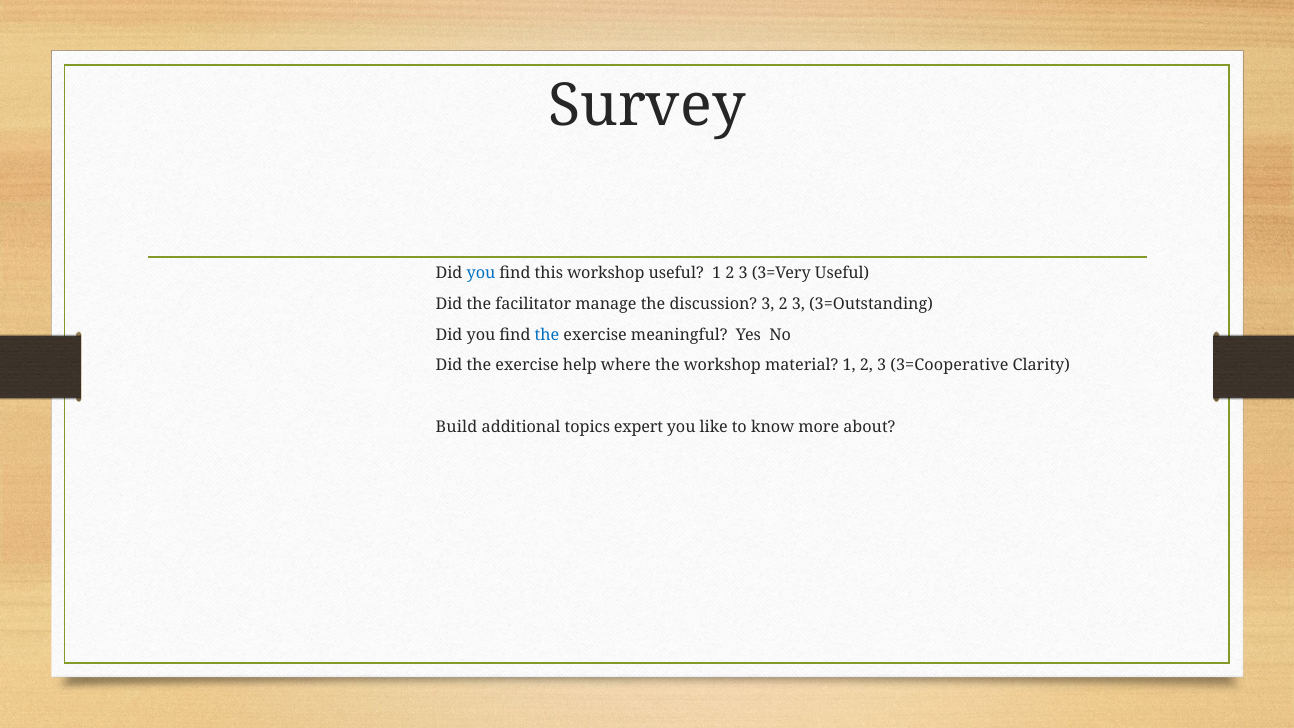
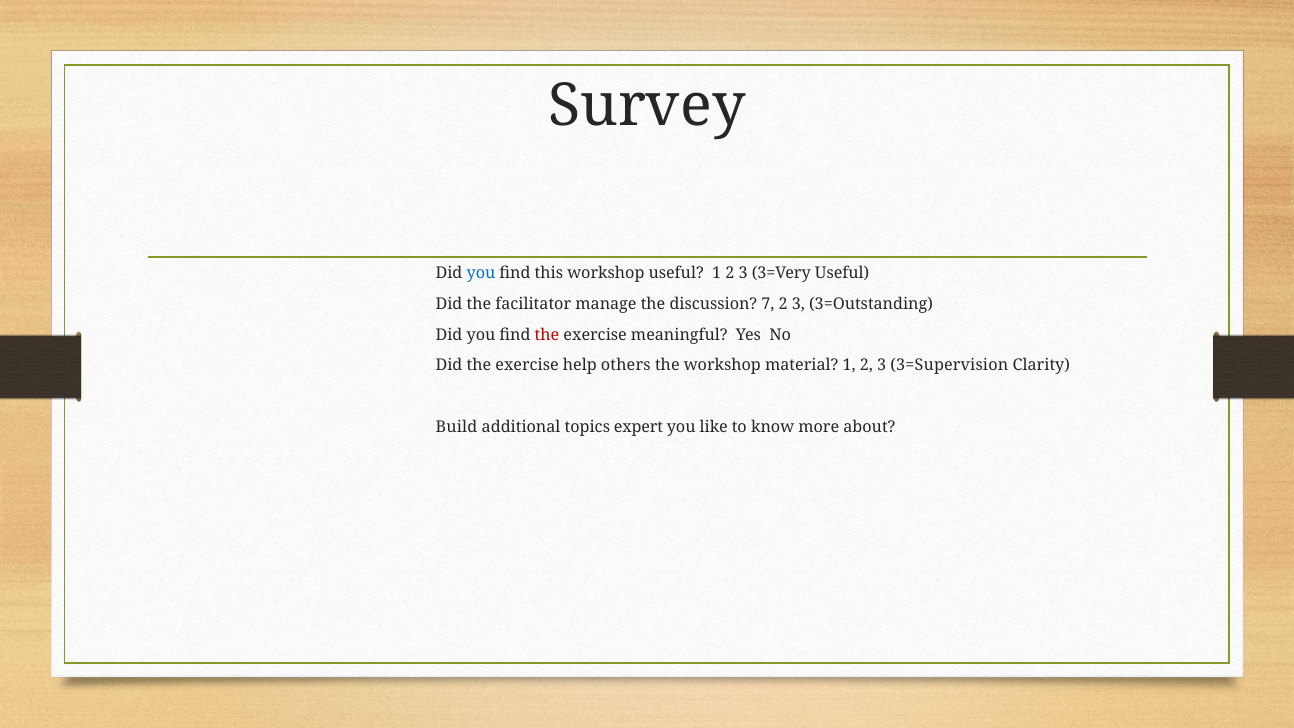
discussion 3: 3 -> 7
the at (547, 335) colour: blue -> red
where: where -> others
3=Cooperative: 3=Cooperative -> 3=Supervision
